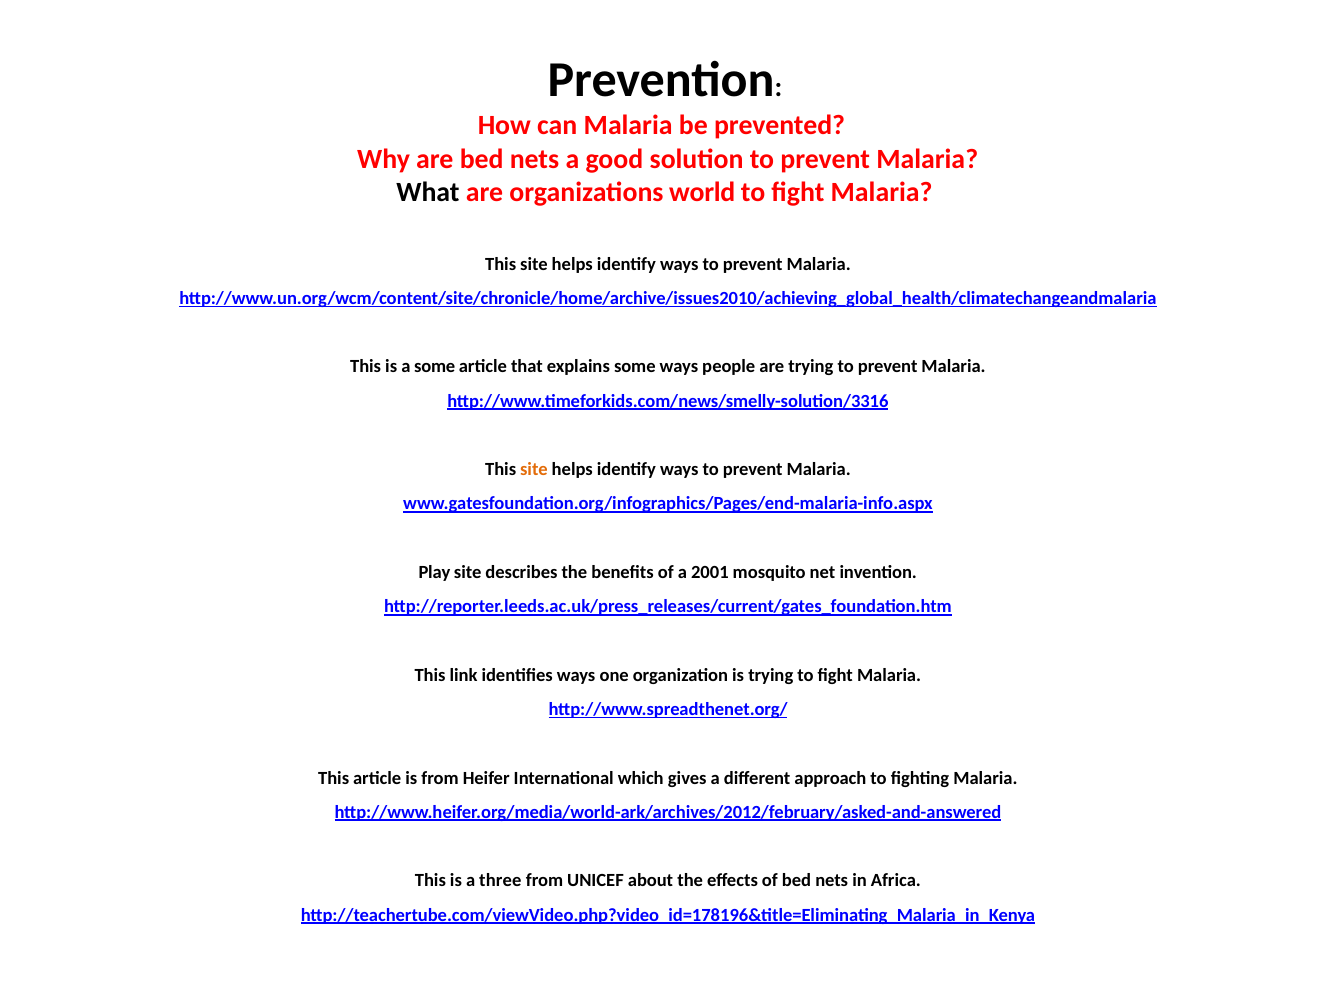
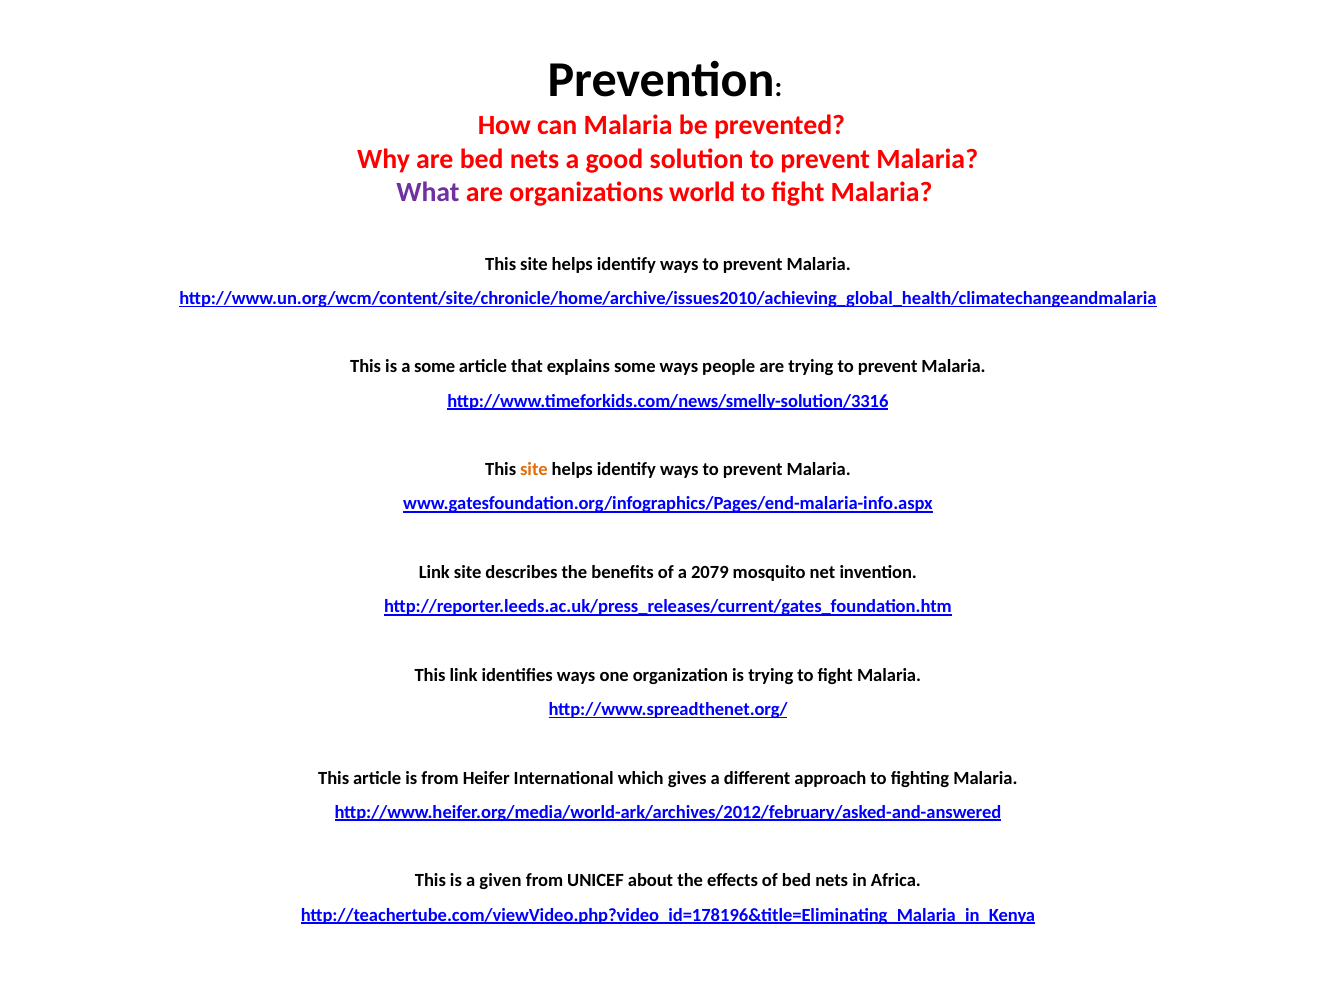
What colour: black -> purple
Play at (434, 572): Play -> Link
2001: 2001 -> 2079
three: three -> given
